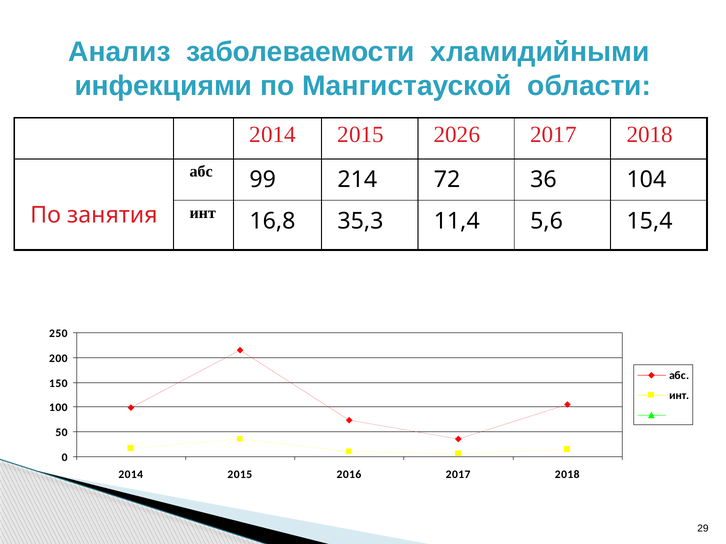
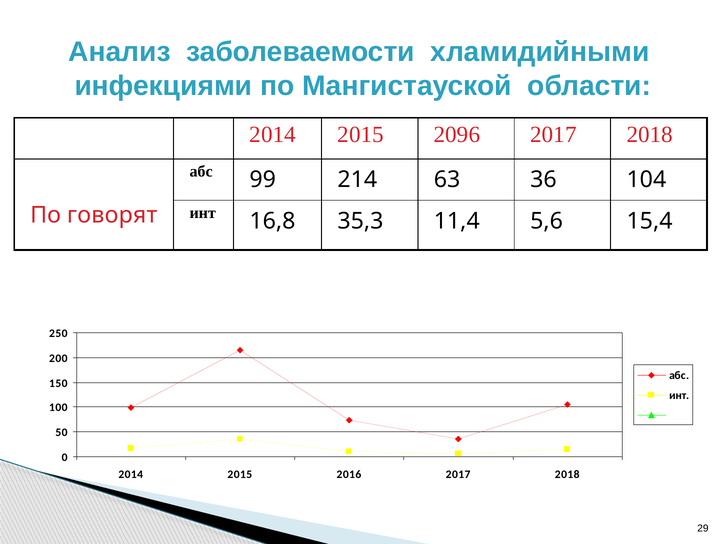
2026: 2026 -> 2096
72: 72 -> 63
занятия: занятия -> говорят
